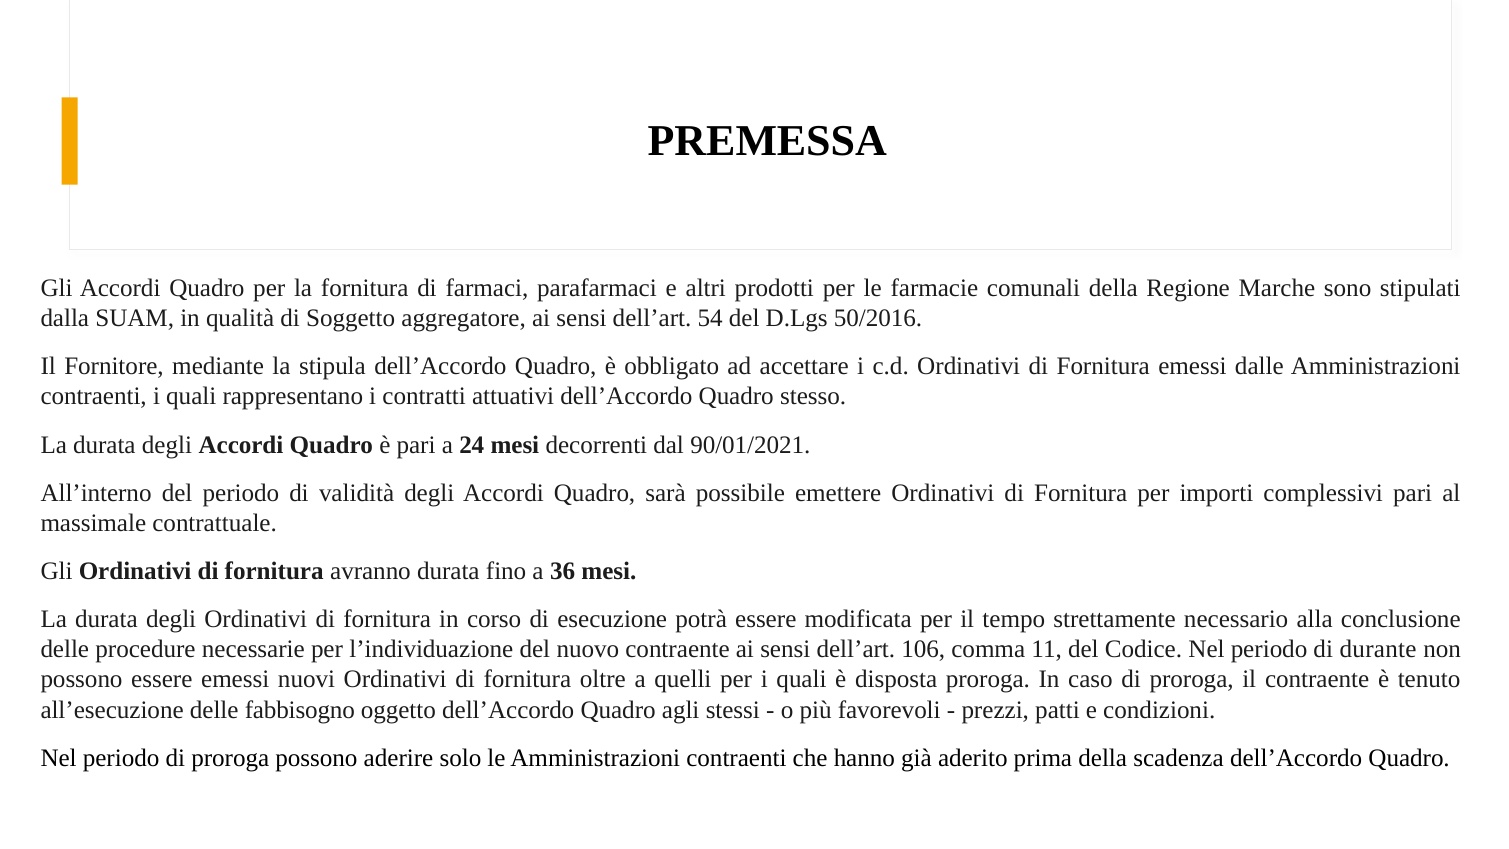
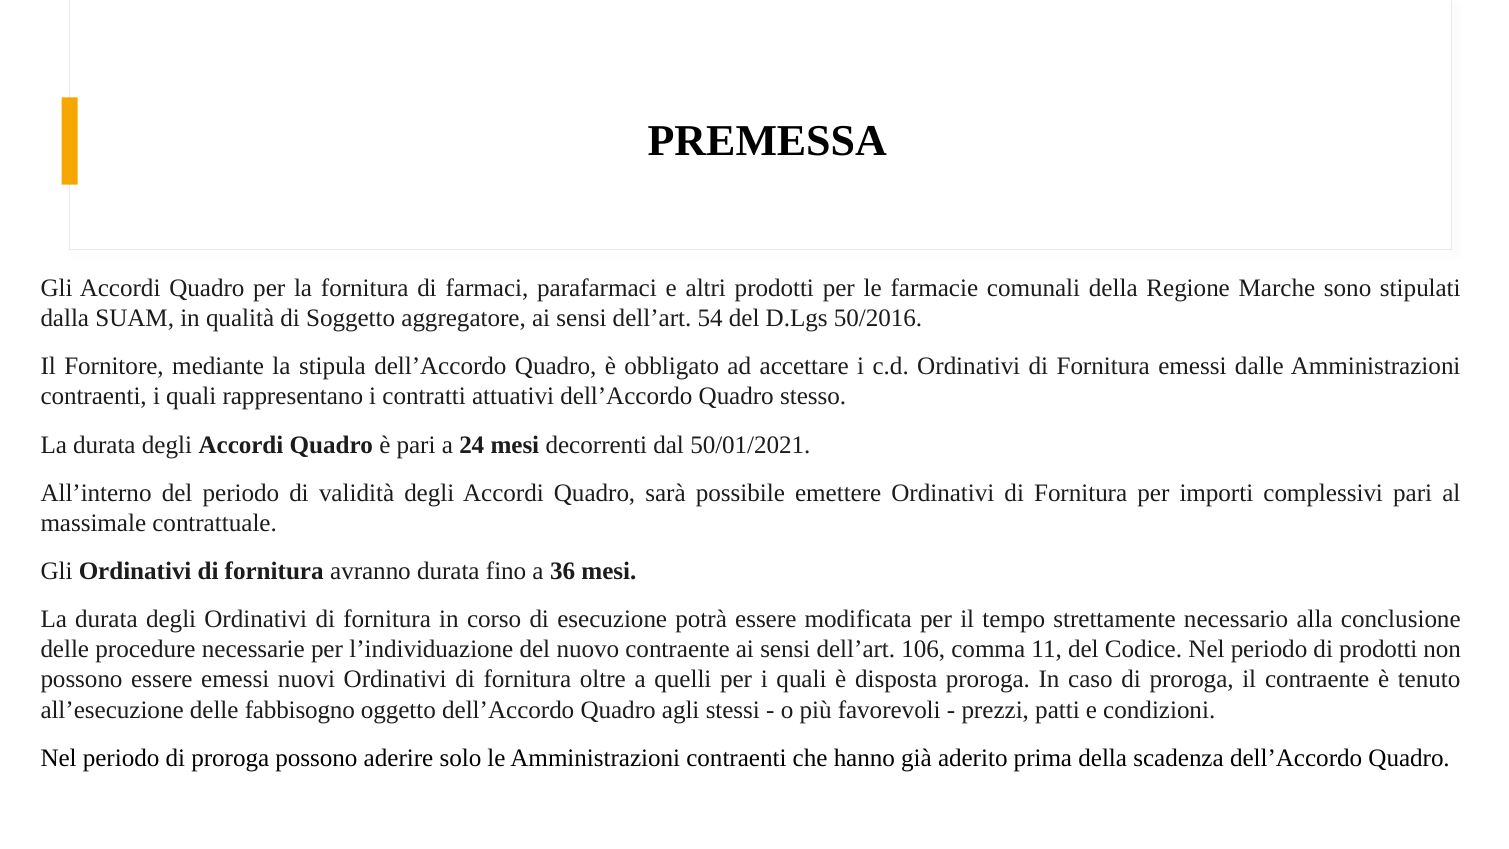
90/01/2021: 90/01/2021 -> 50/01/2021
di durante: durante -> prodotti
